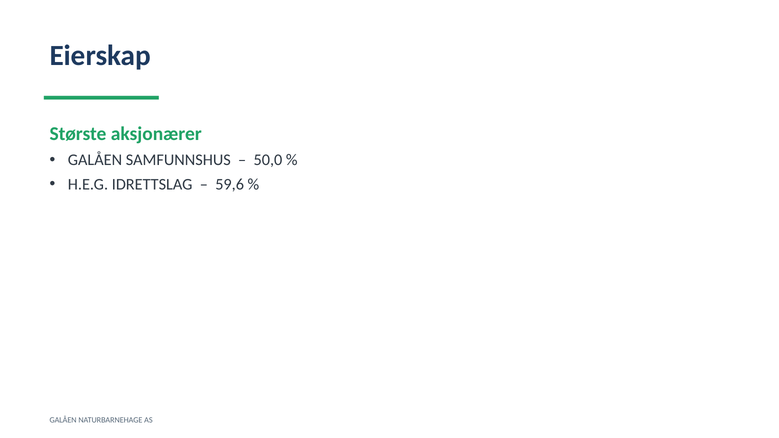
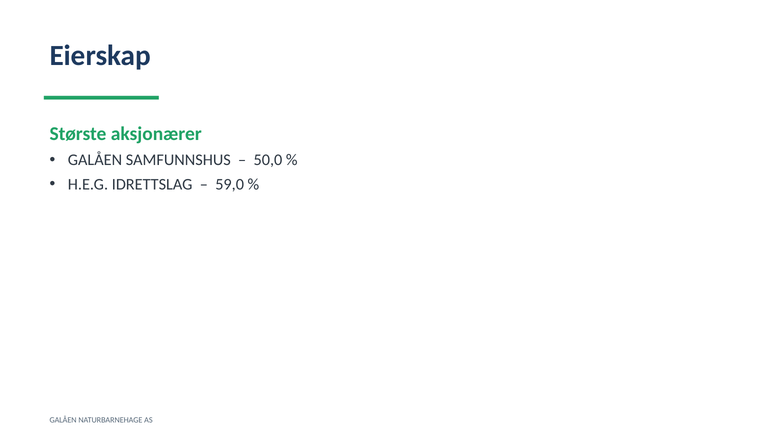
59,6: 59,6 -> 59,0
